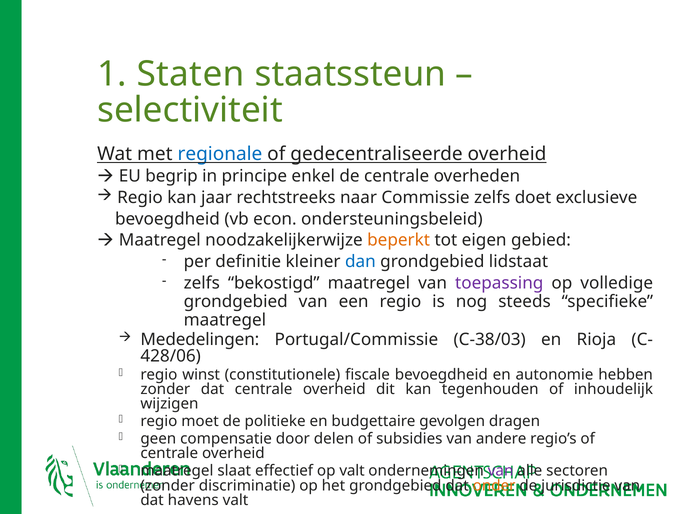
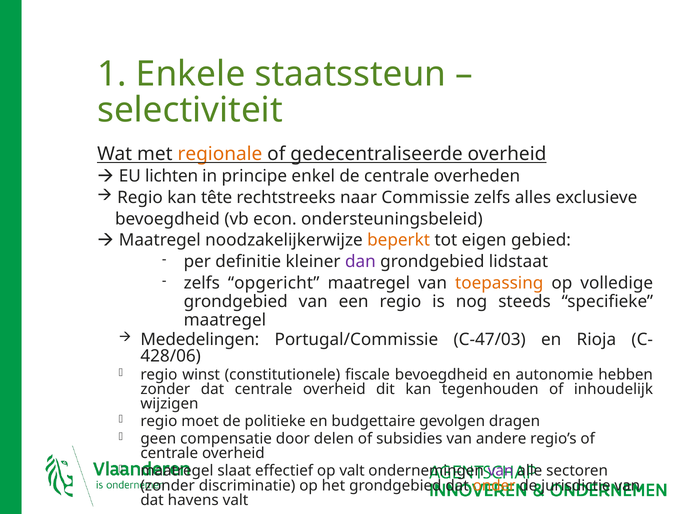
Staten: Staten -> Enkele
regionale colour: blue -> orange
begrip: begrip -> lichten
jaar: jaar -> tête
doet: doet -> alles
dan colour: blue -> purple
bekostigd: bekostigd -> opgericht
toepassing colour: purple -> orange
C-38/03: C-38/03 -> C-47/03
